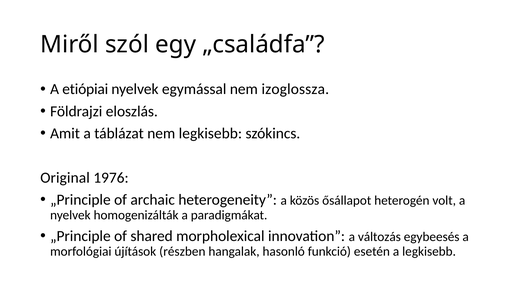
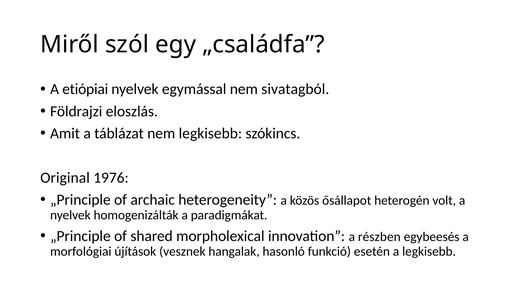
izoglossza: izoglossza -> sivatagból
változás: változás -> részben
részben: részben -> vesznek
